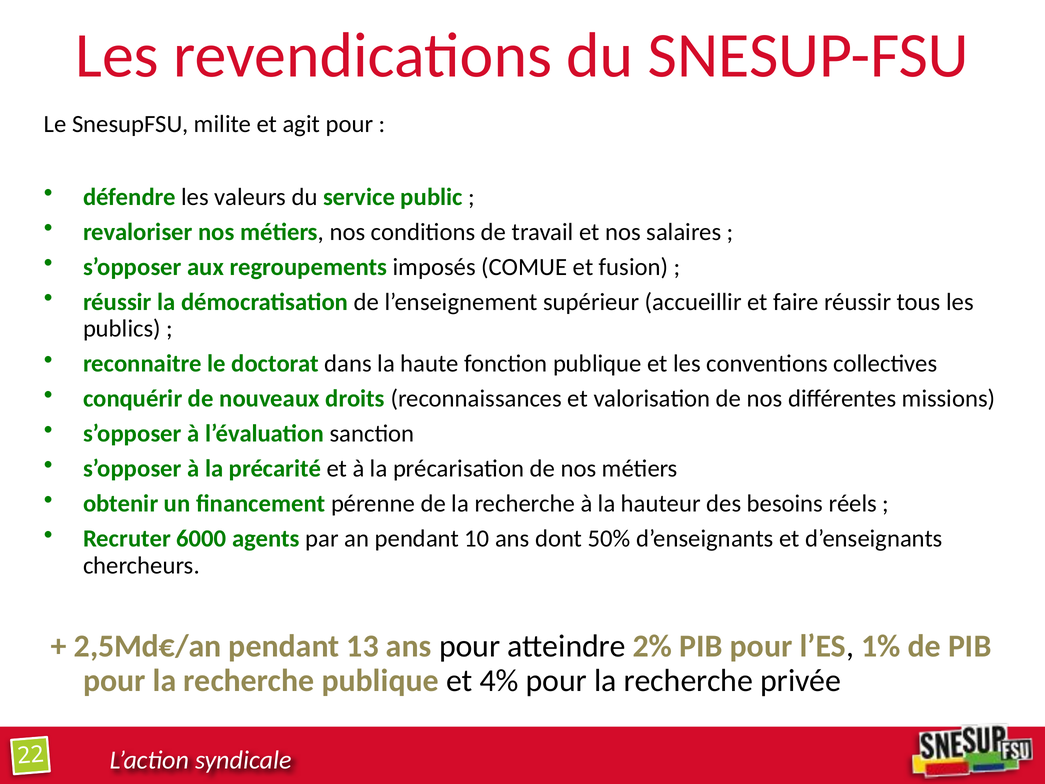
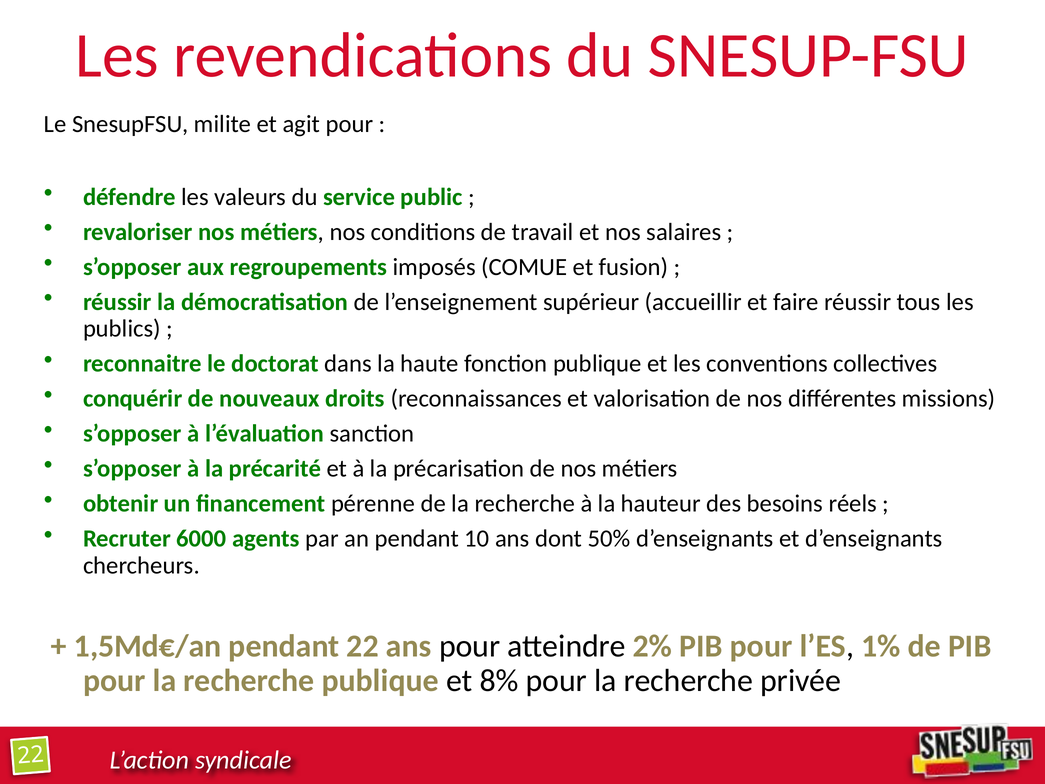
2,5Md€/an: 2,5Md€/an -> 1,5Md€/an
pendant 13: 13 -> 22
4%: 4% -> 8%
